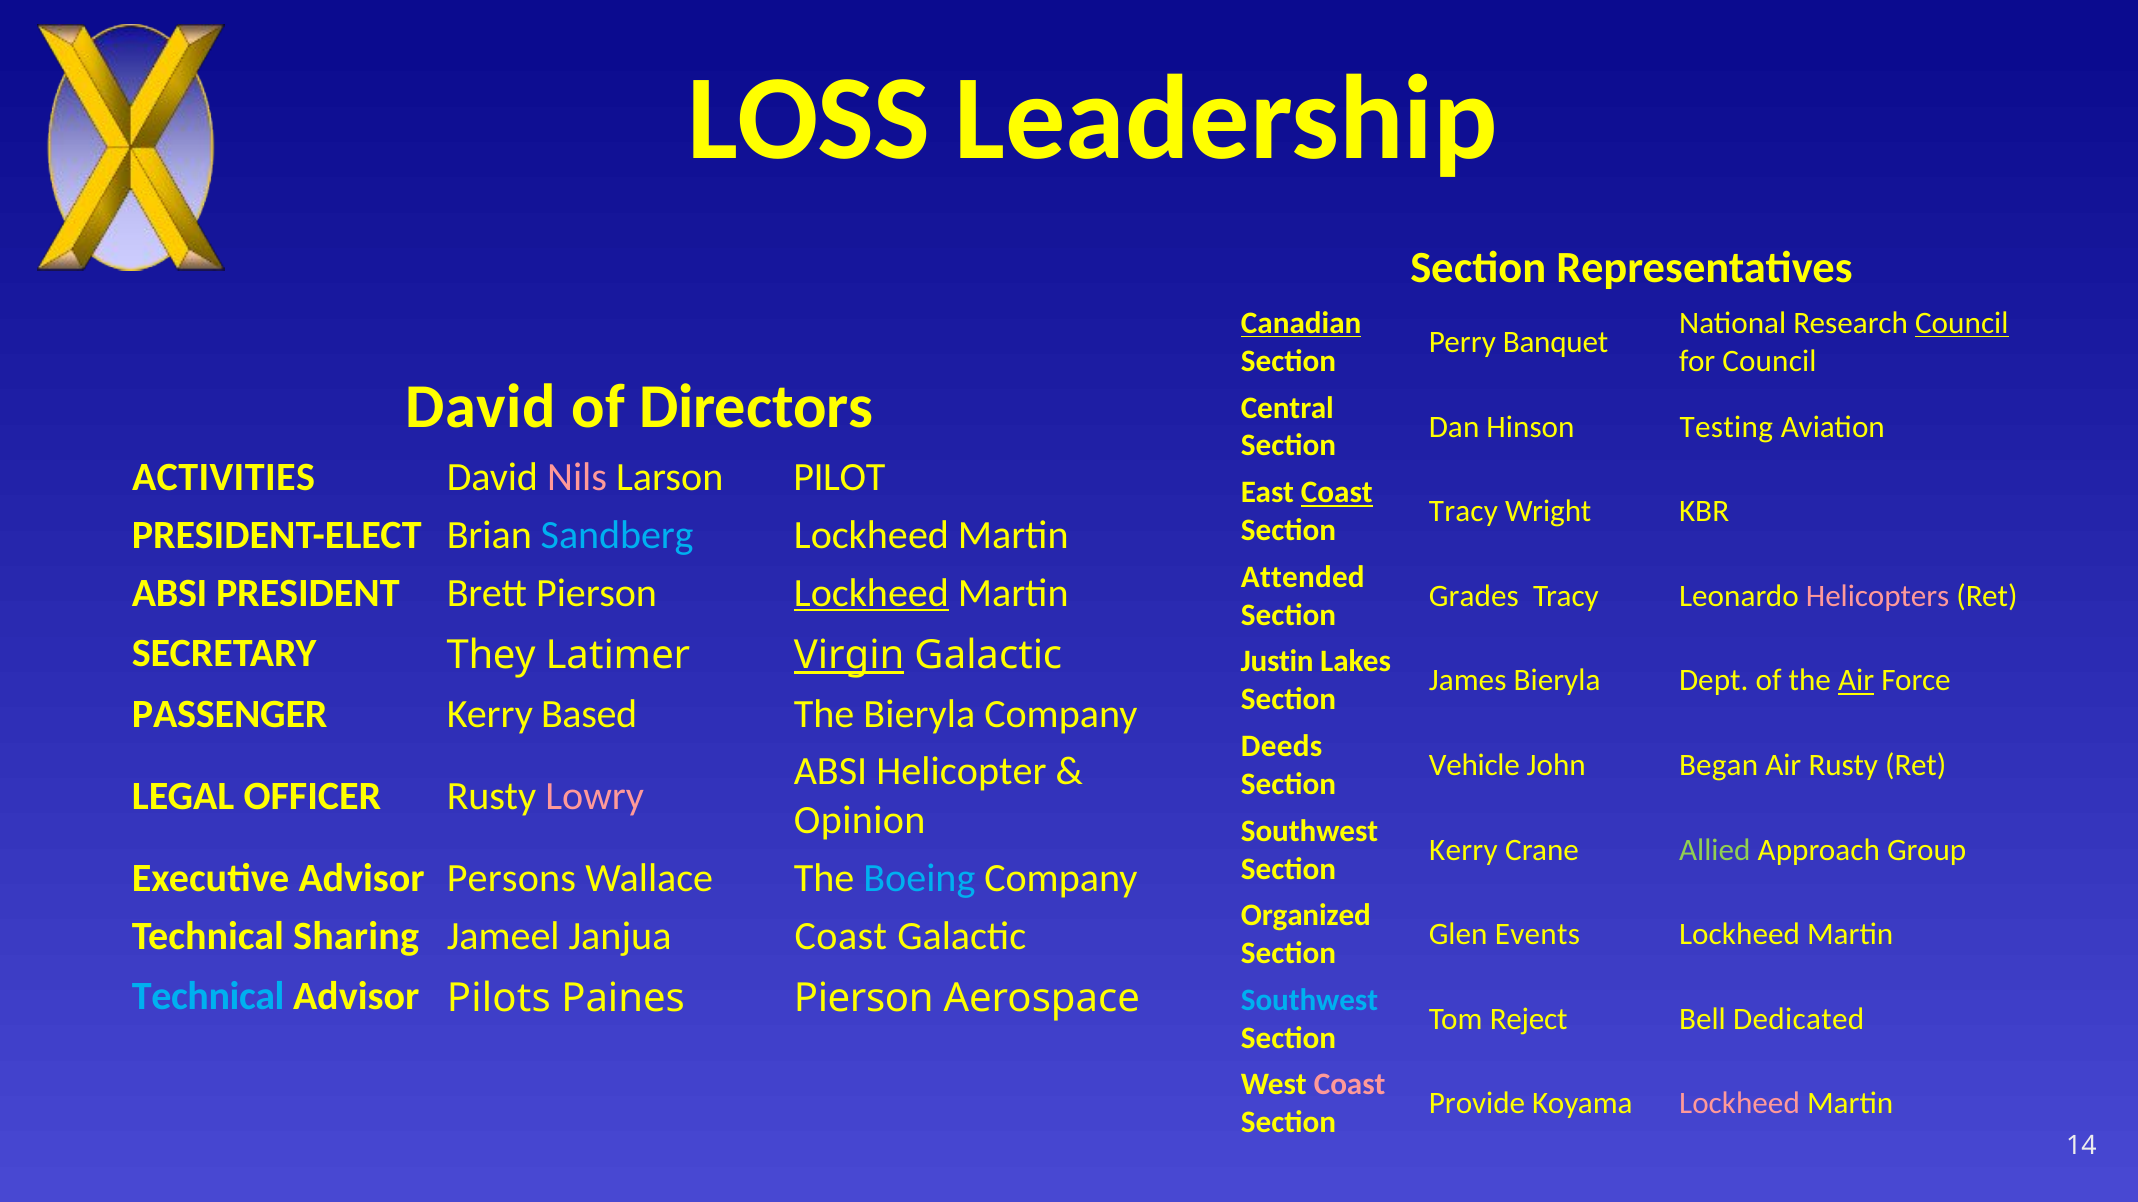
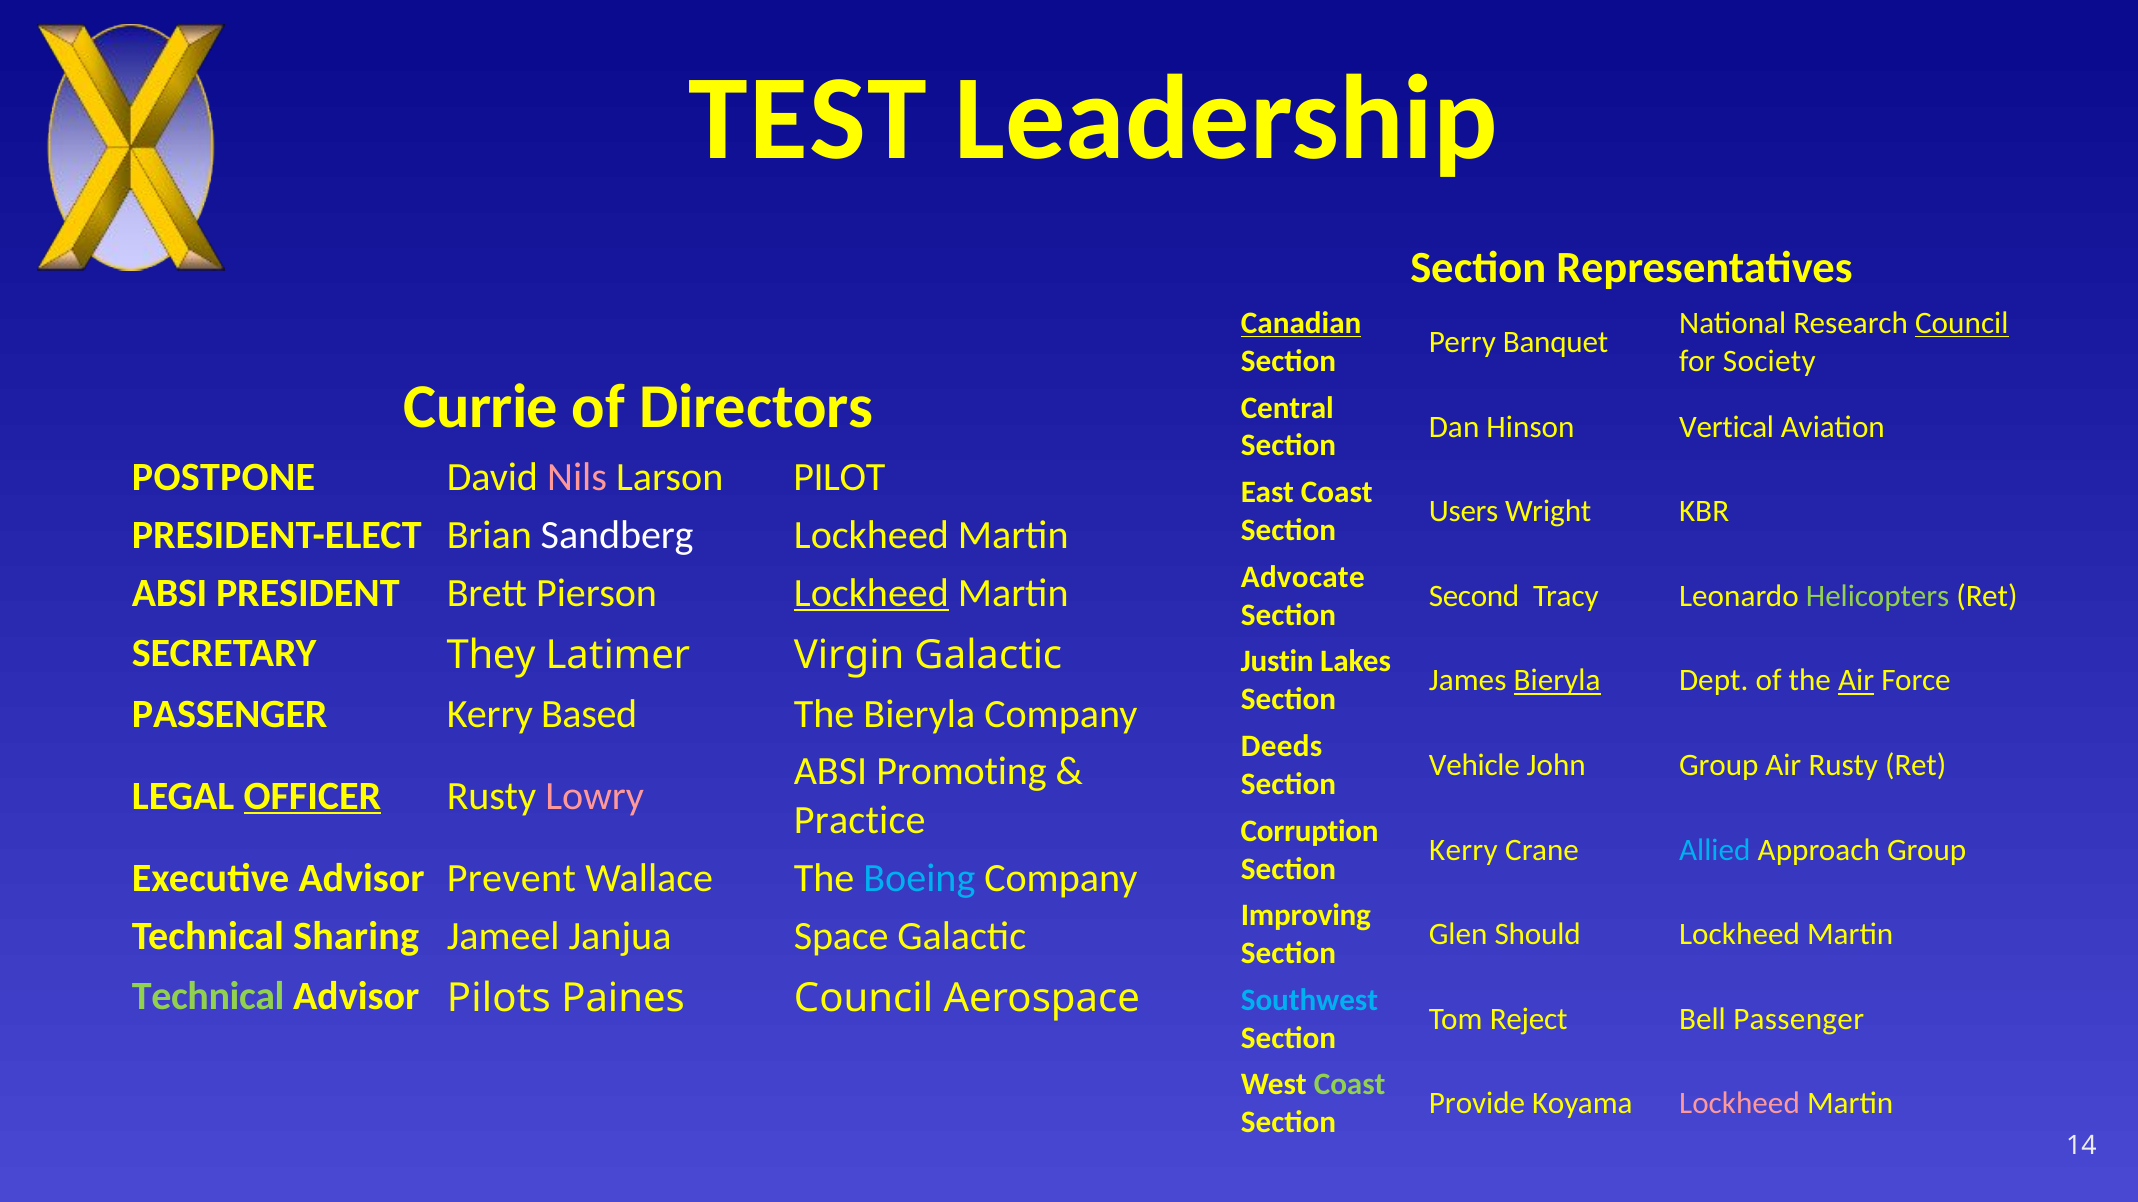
LOSS: LOSS -> TEST
for Council: Council -> Society
David at (480, 407): David -> Currie
Testing: Testing -> Vertical
ACTIVITIES: ACTIVITIES -> POSTPONE
Coast at (1337, 493) underline: present -> none
Tracy at (1463, 512): Tracy -> Users
Sandberg colour: light blue -> white
Attended: Attended -> Advocate
Grades: Grades -> Second
Helicopters colour: pink -> light green
Virgin underline: present -> none
Bieryla at (1557, 681) underline: none -> present
John Began: Began -> Group
Helicopter: Helicopter -> Promoting
OFFICER underline: none -> present
Opinion: Opinion -> Practice
Southwest at (1310, 831): Southwest -> Corruption
Allied colour: light green -> light blue
Persons: Persons -> Prevent
Organized: Organized -> Improving
Janjua Coast: Coast -> Space
Events: Events -> Should
Technical at (208, 997) colour: light blue -> light green
Paines Pierson: Pierson -> Council
Bell Dedicated: Dedicated -> Passenger
Coast at (1350, 1085) colour: pink -> light green
